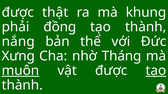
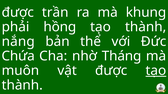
thật: thật -> trần
đồng: đồng -> hồng
Xưng: Xưng -> Chứa
muôn underline: present -> none
